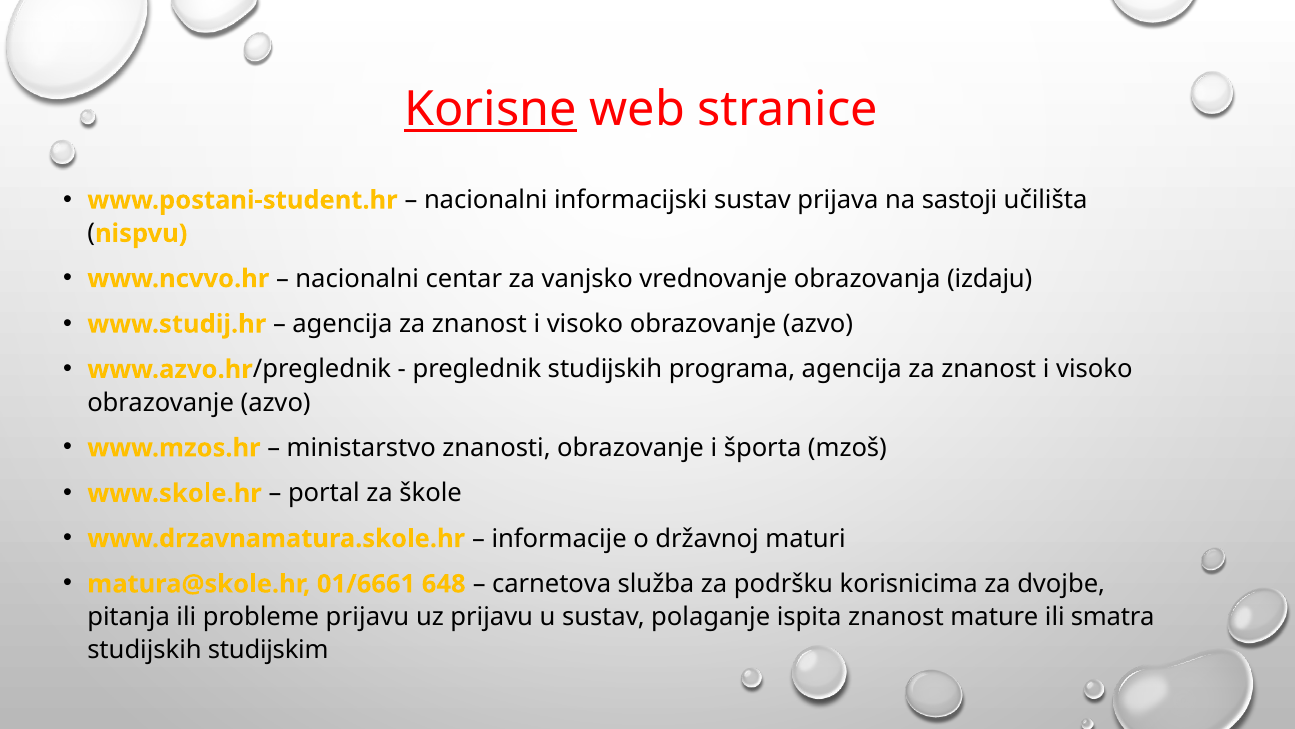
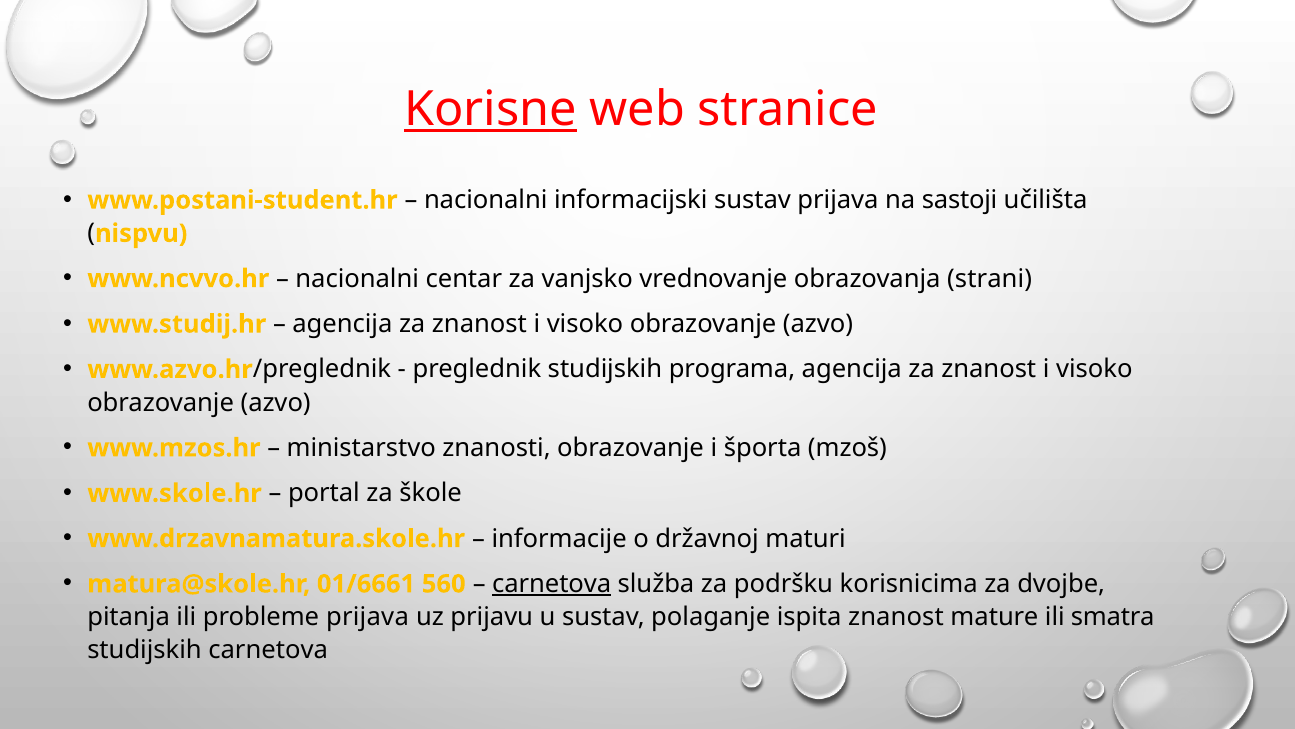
izdaju: izdaju -> strani
648: 648 -> 560
carnetova at (552, 584) underline: none -> present
probleme prijavu: prijavu -> prijava
studijskih studijskim: studijskim -> carnetova
